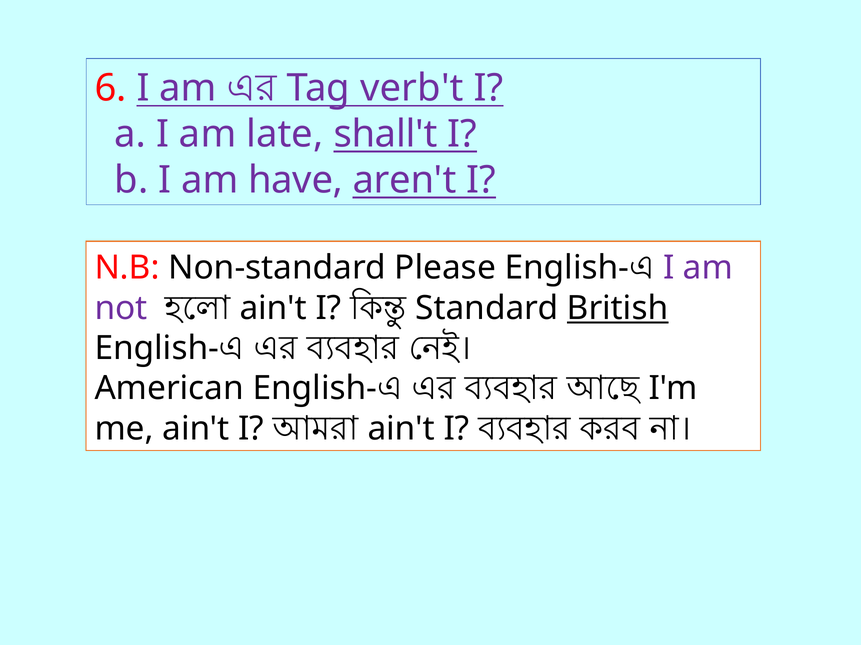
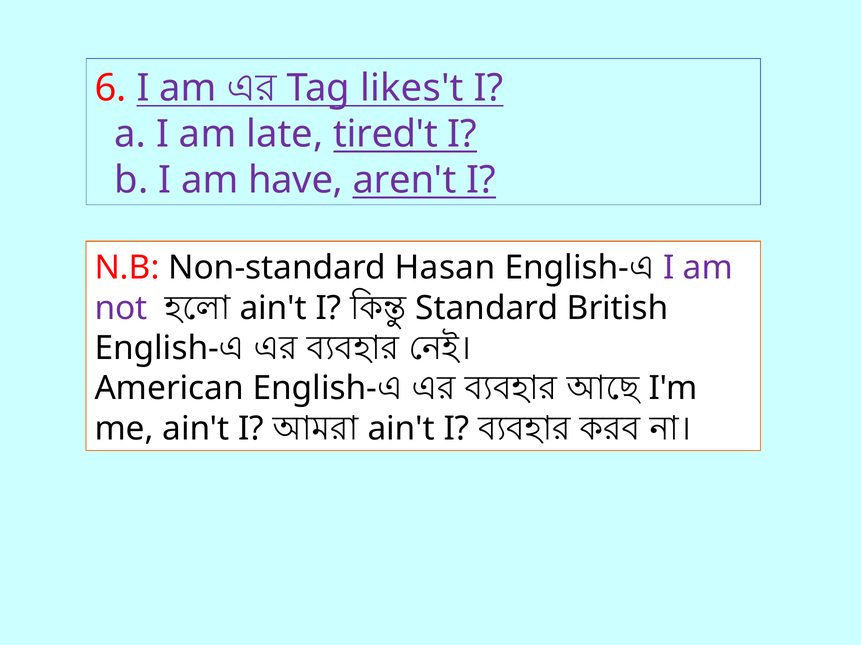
verb't: verb't -> likes't
shall't: shall't -> tired't
Please: Please -> Hasan
British underline: present -> none
